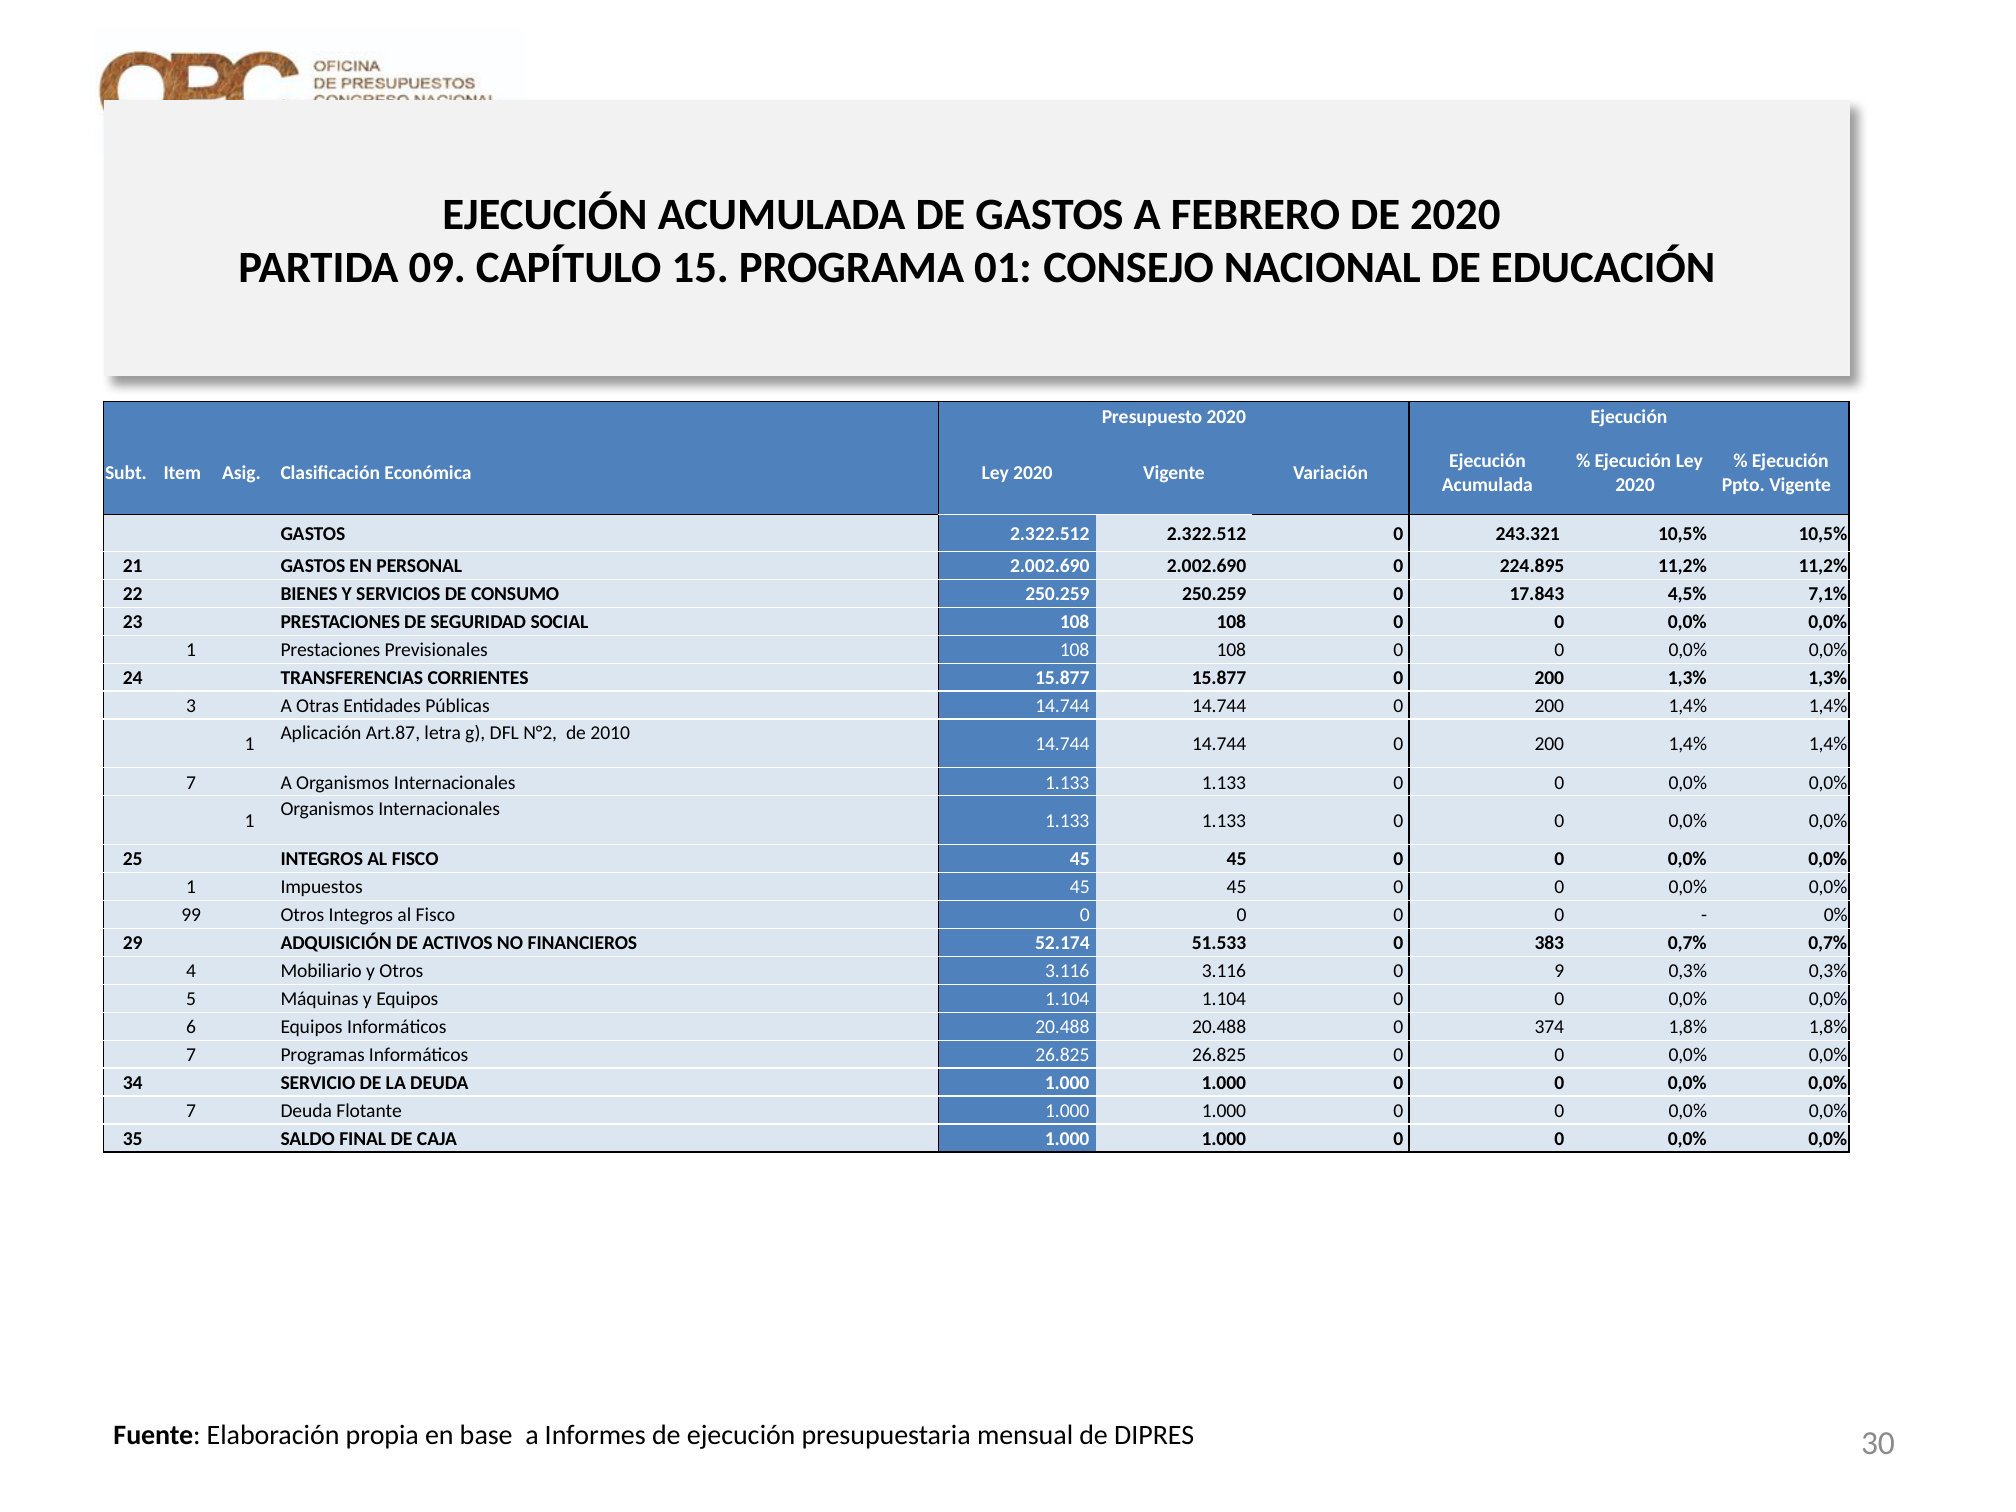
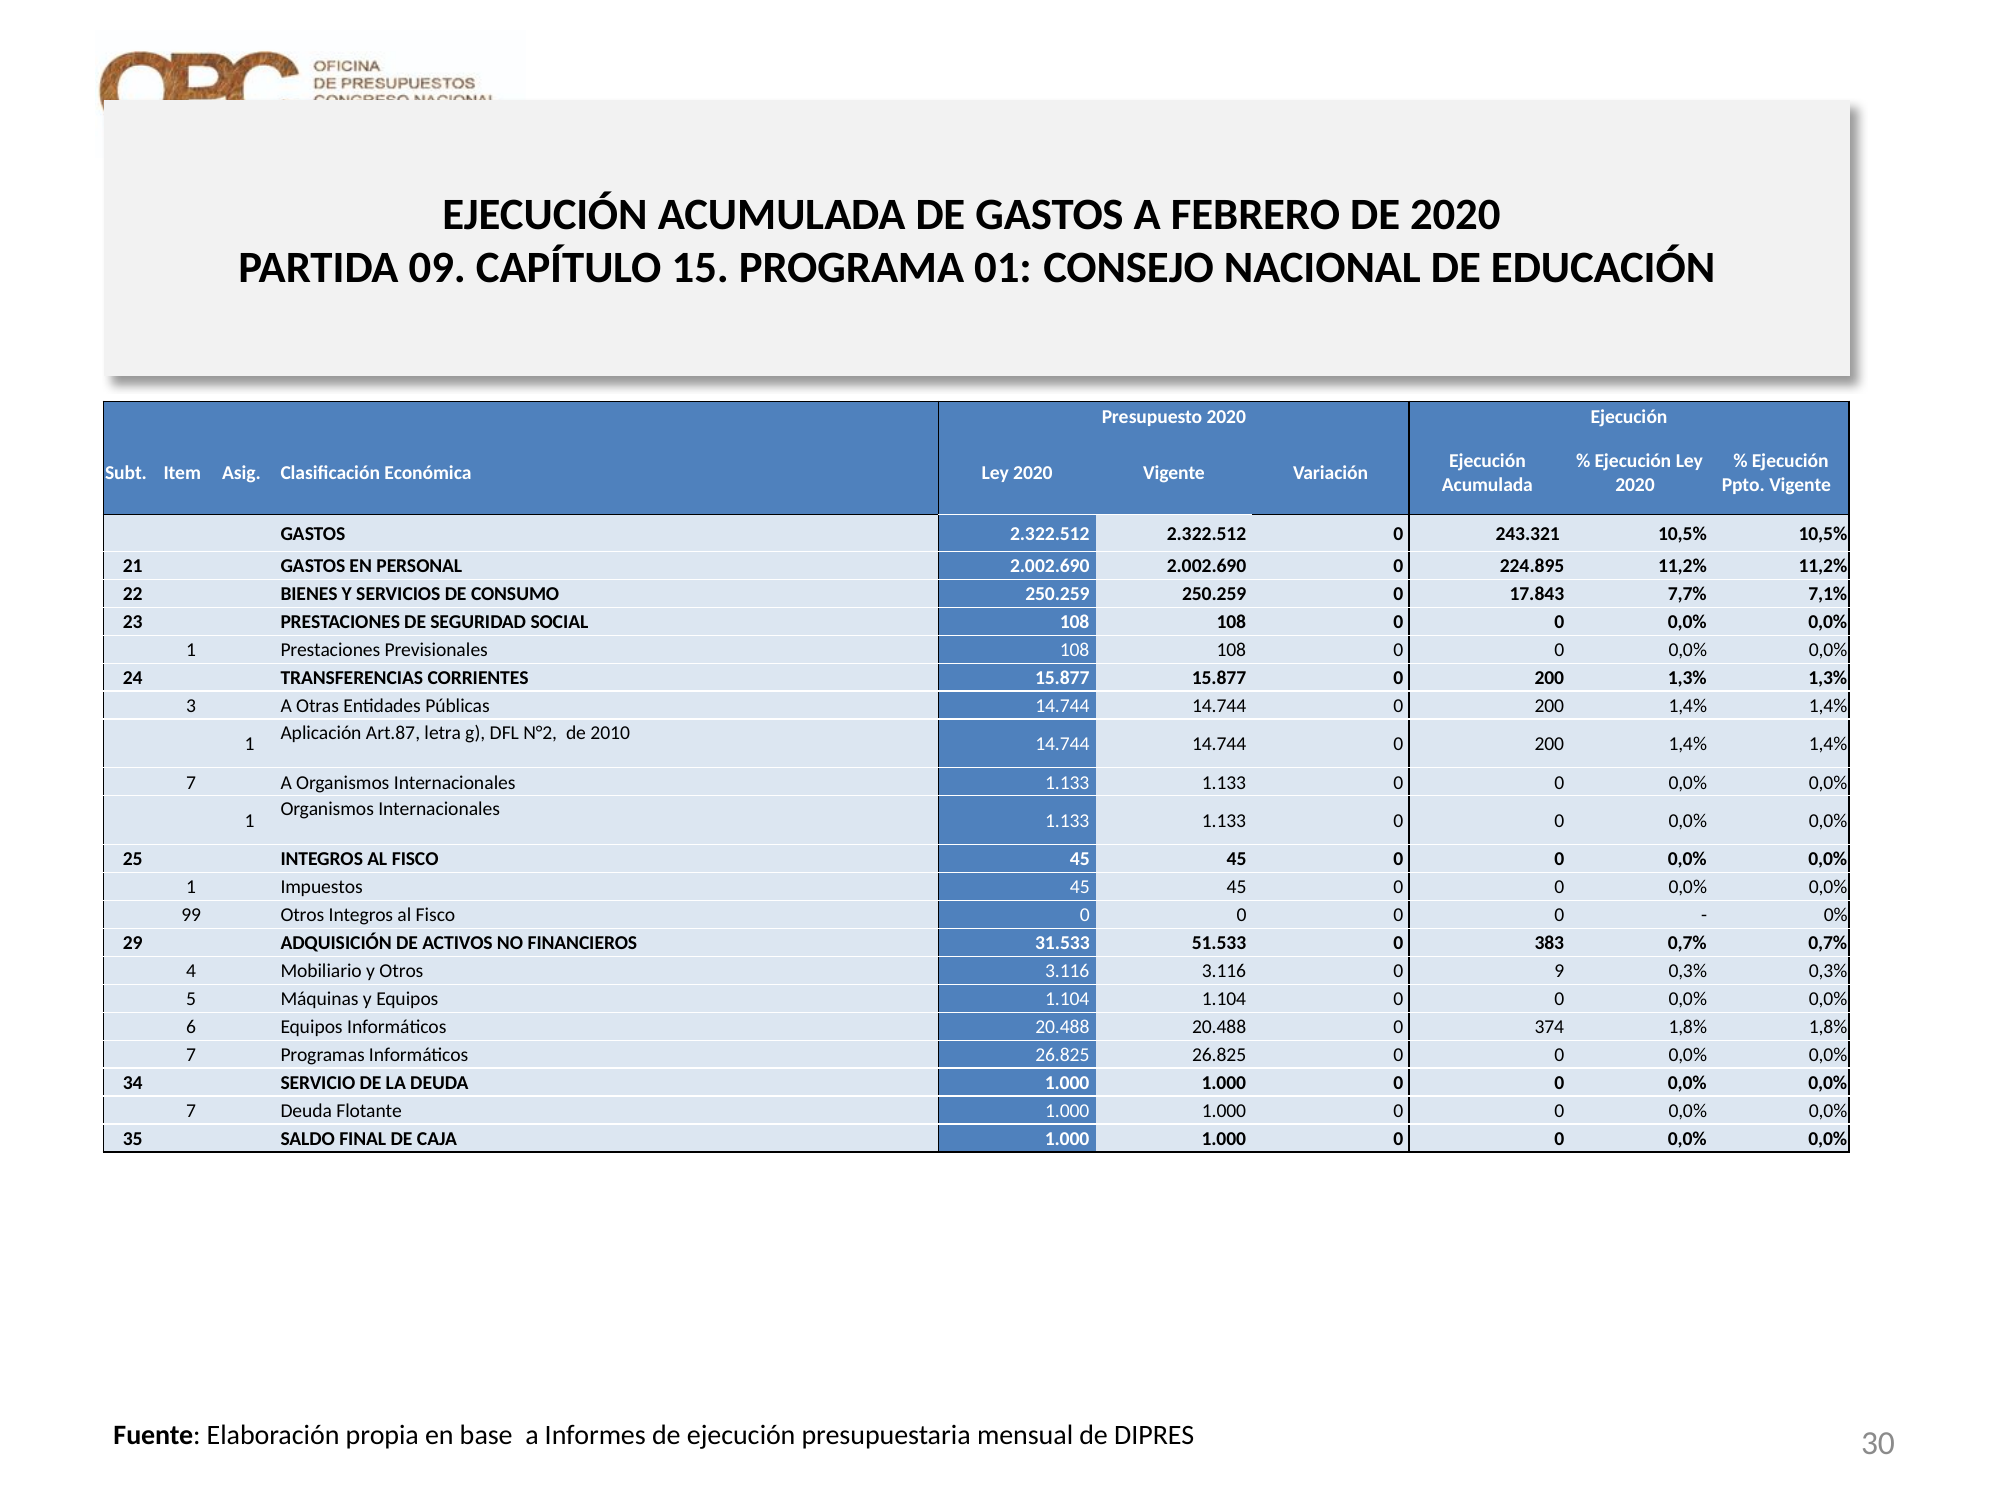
4,5%: 4,5% -> 7,7%
52.174: 52.174 -> 31.533
